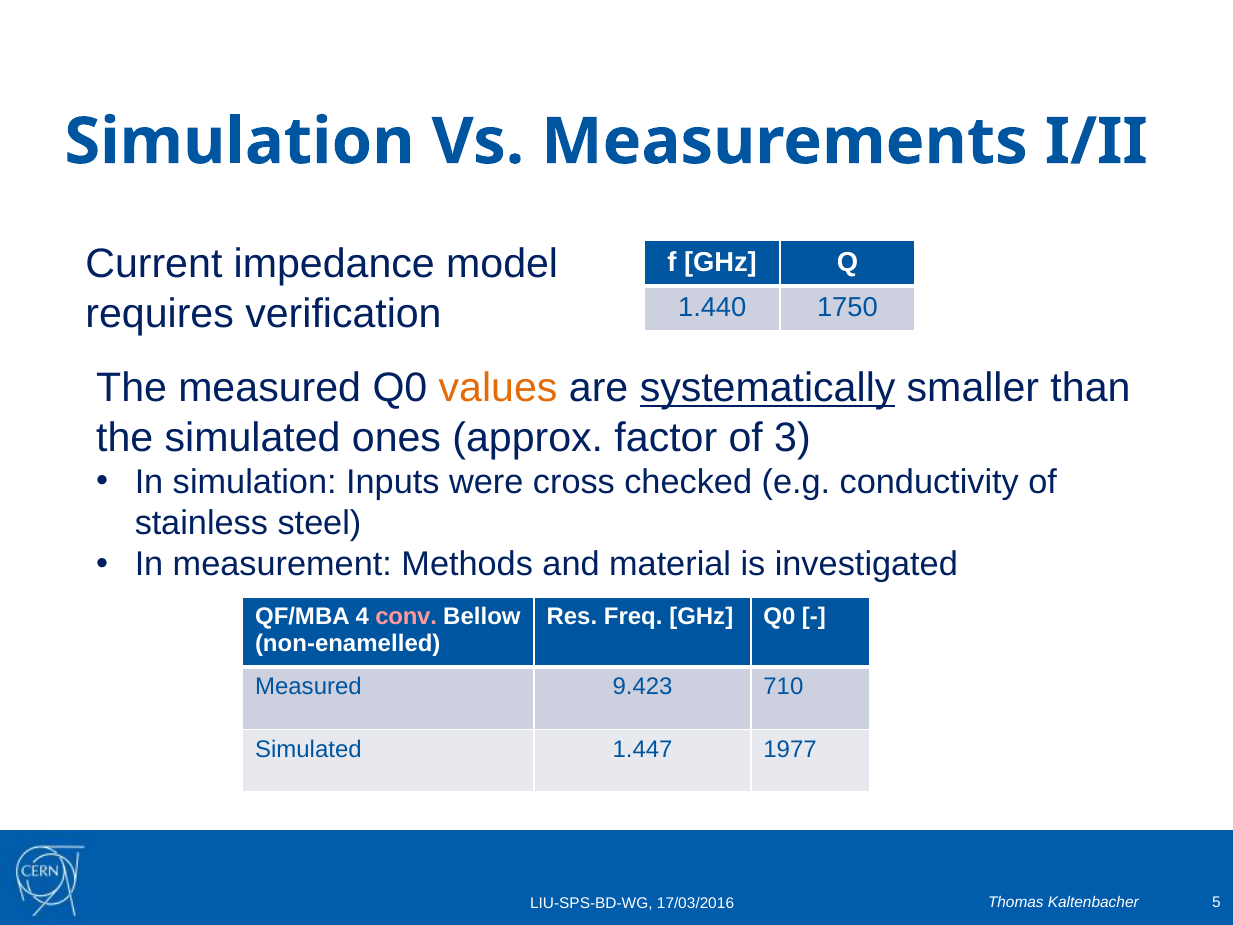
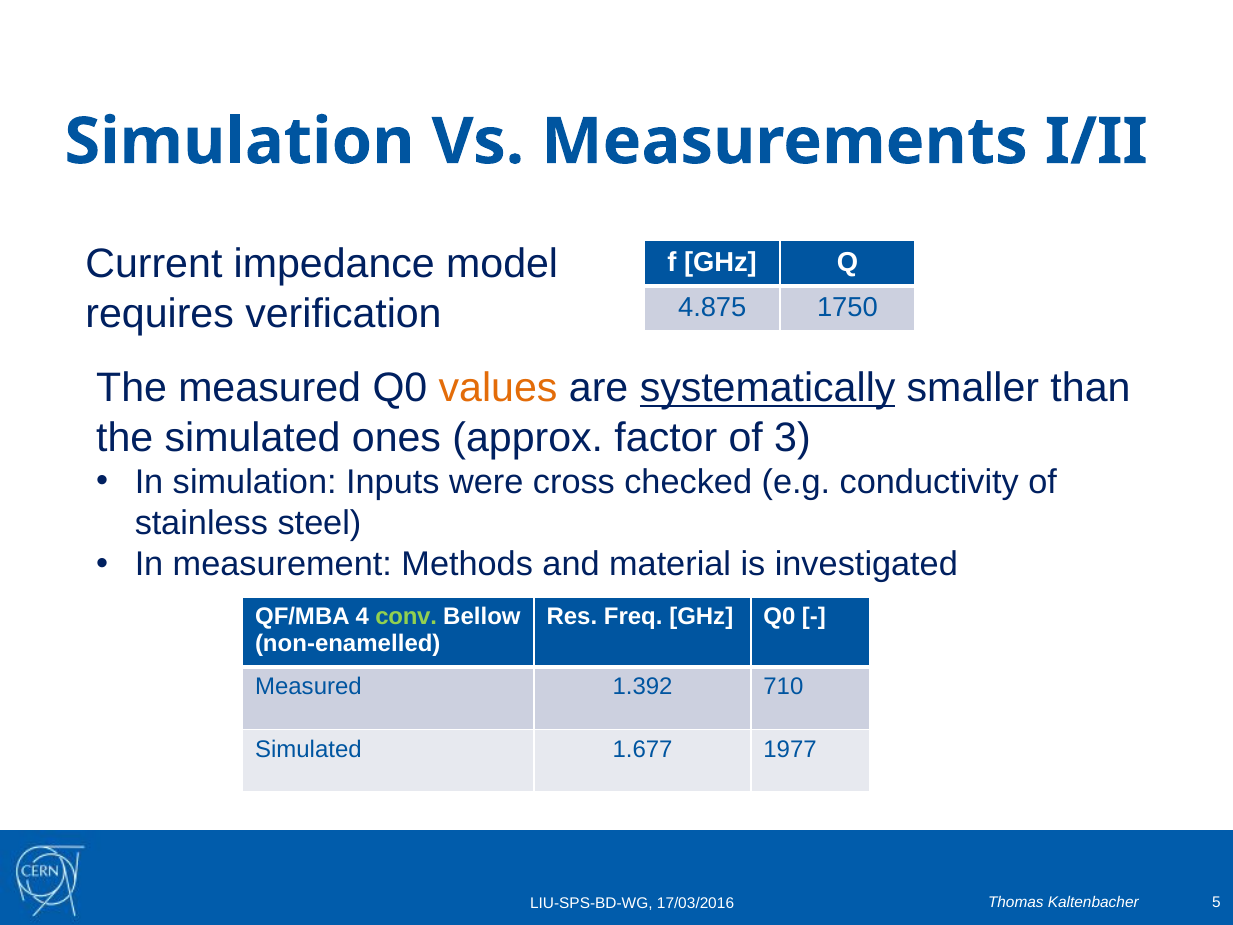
1.440: 1.440 -> 4.875
conv colour: pink -> light green
9.423: 9.423 -> 1.392
1.447: 1.447 -> 1.677
